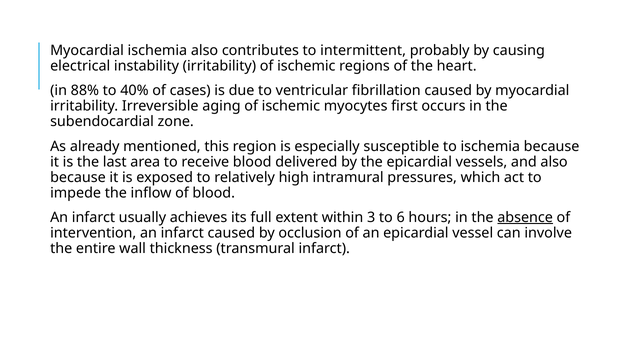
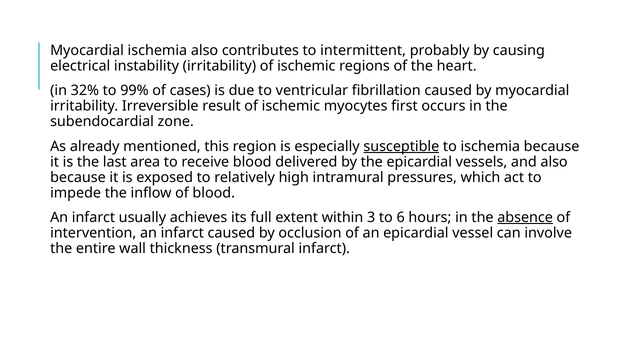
88%: 88% -> 32%
40%: 40% -> 99%
aging: aging -> result
susceptible underline: none -> present
